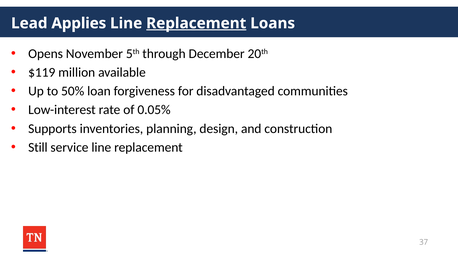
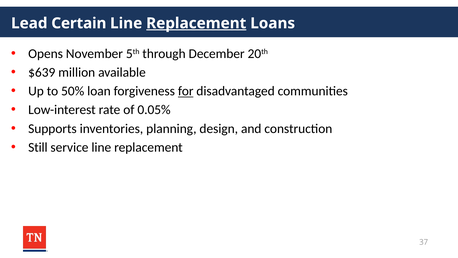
Applies: Applies -> Certain
$119: $119 -> $639
for underline: none -> present
